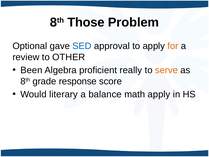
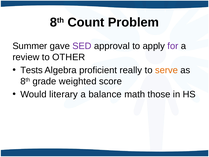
Those: Those -> Count
Optional: Optional -> Summer
SED colour: blue -> purple
for colour: orange -> purple
Been: Been -> Tests
response: response -> weighted
math apply: apply -> those
